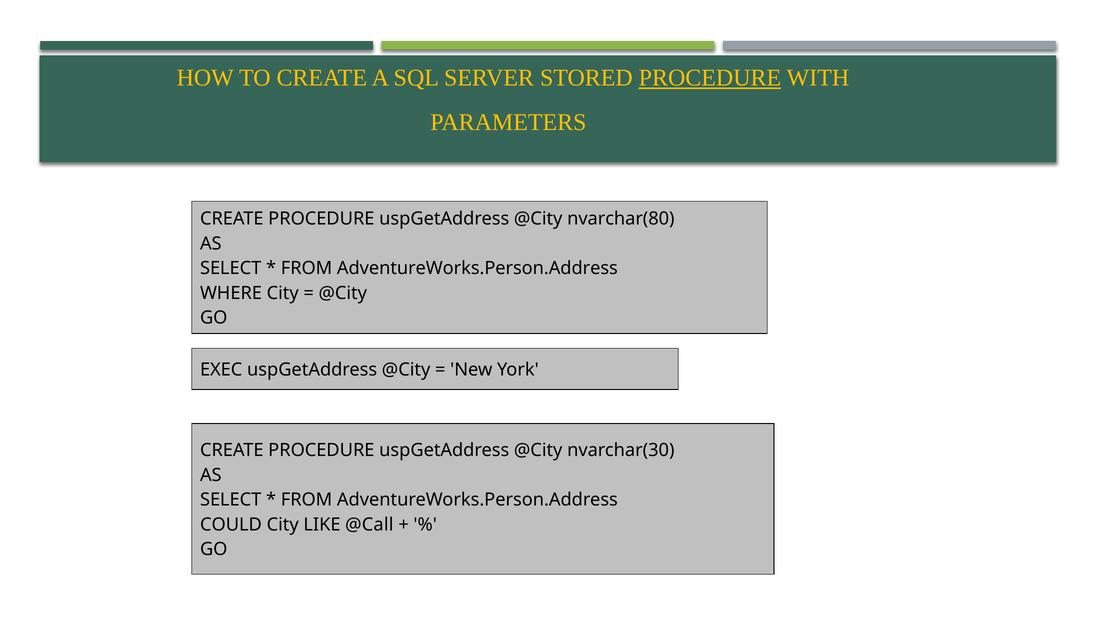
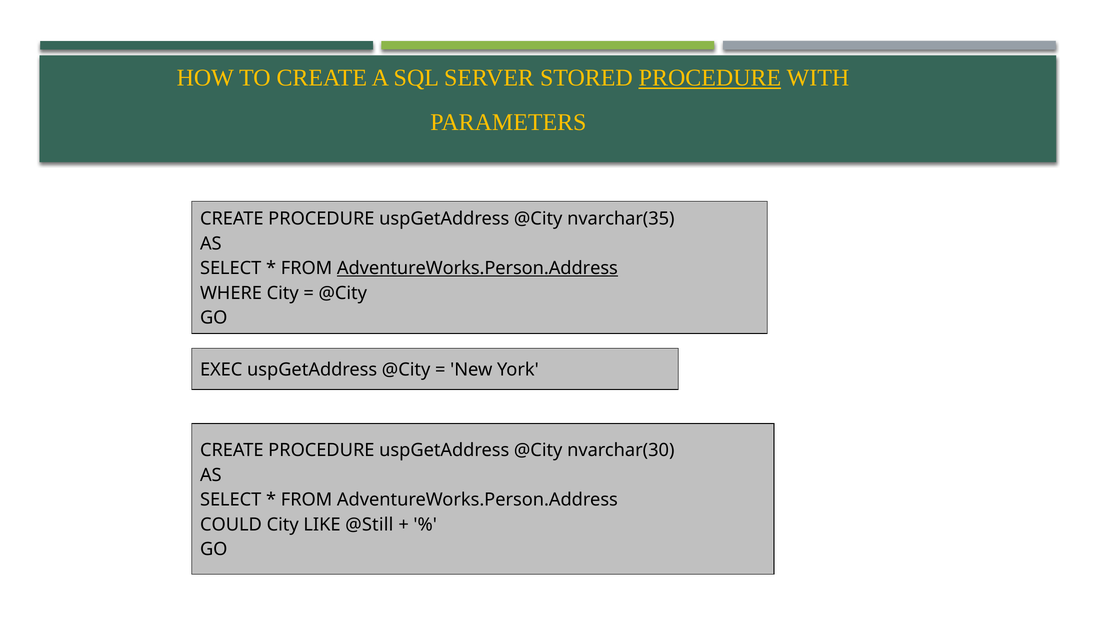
nvarchar(80: nvarchar(80 -> nvarchar(35
AdventureWorks.Person.Address at (477, 268) underline: none -> present
@Call: @Call -> @Still
